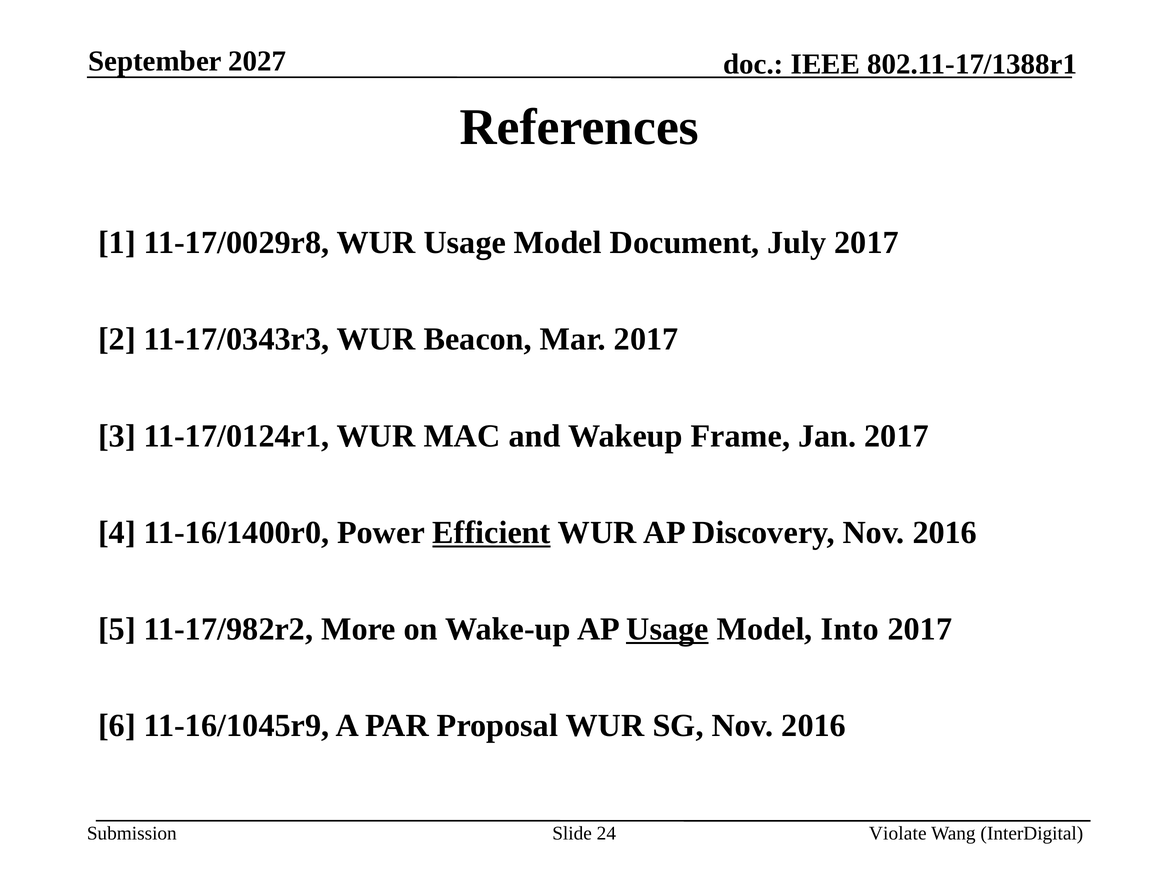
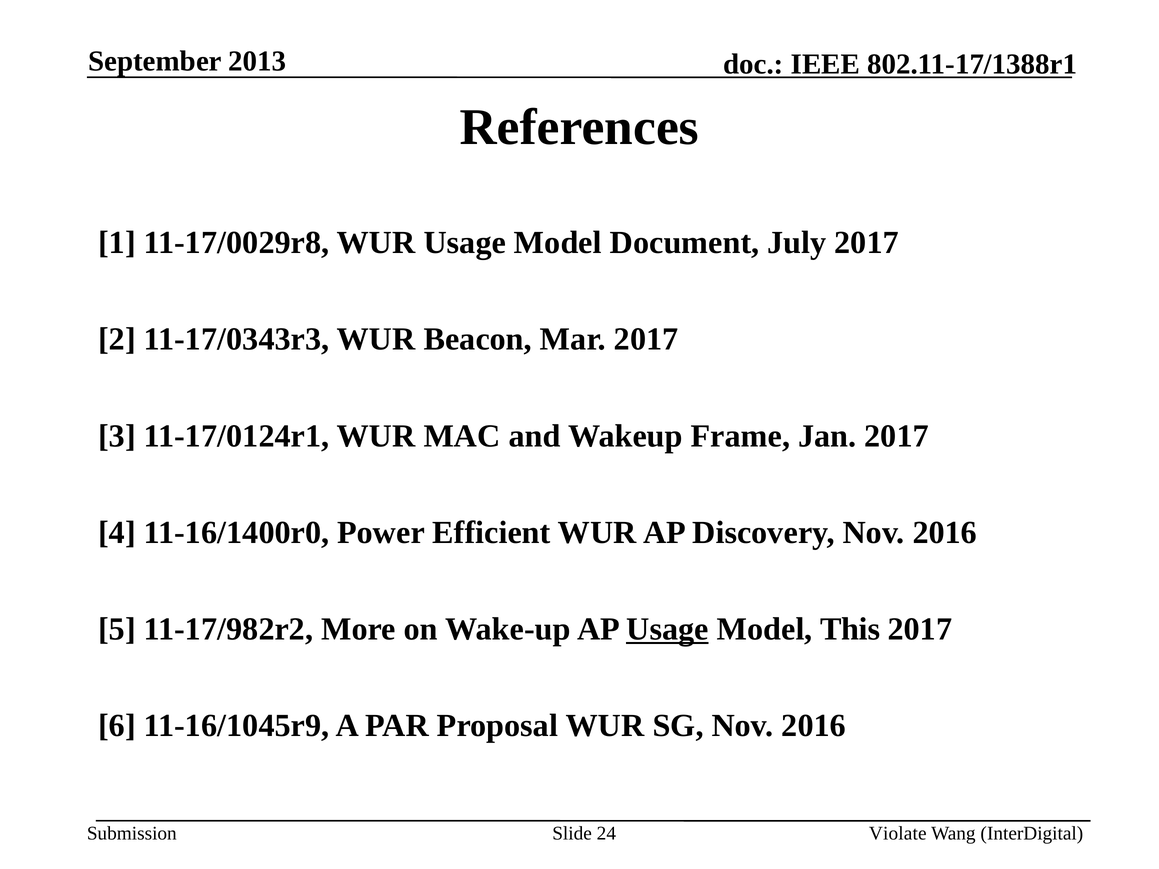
2027: 2027 -> 2013
Efficient underline: present -> none
Into: Into -> This
